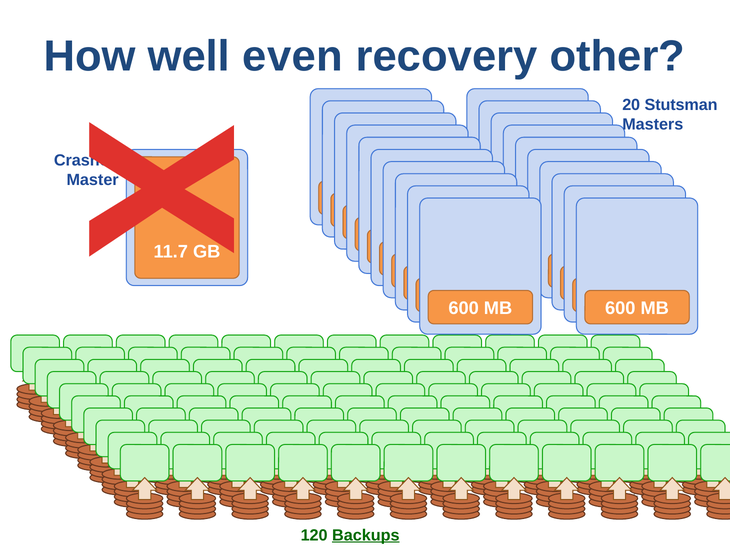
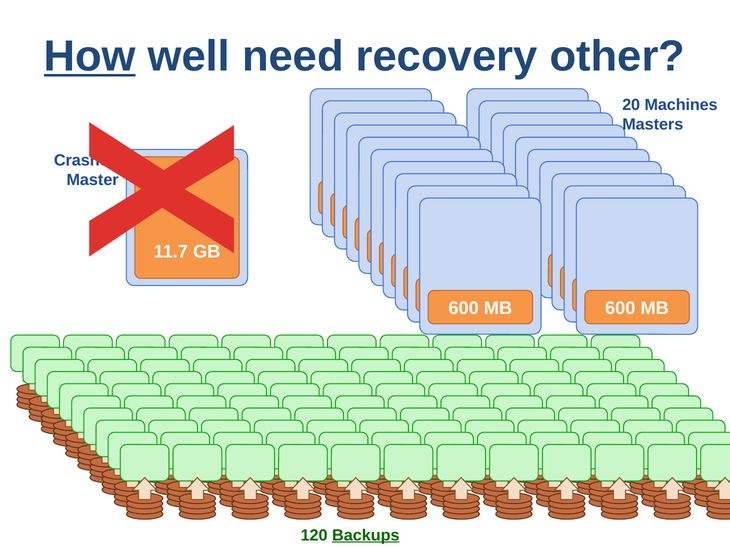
How underline: none -> present
even: even -> need
Stutsman: Stutsman -> Machines
